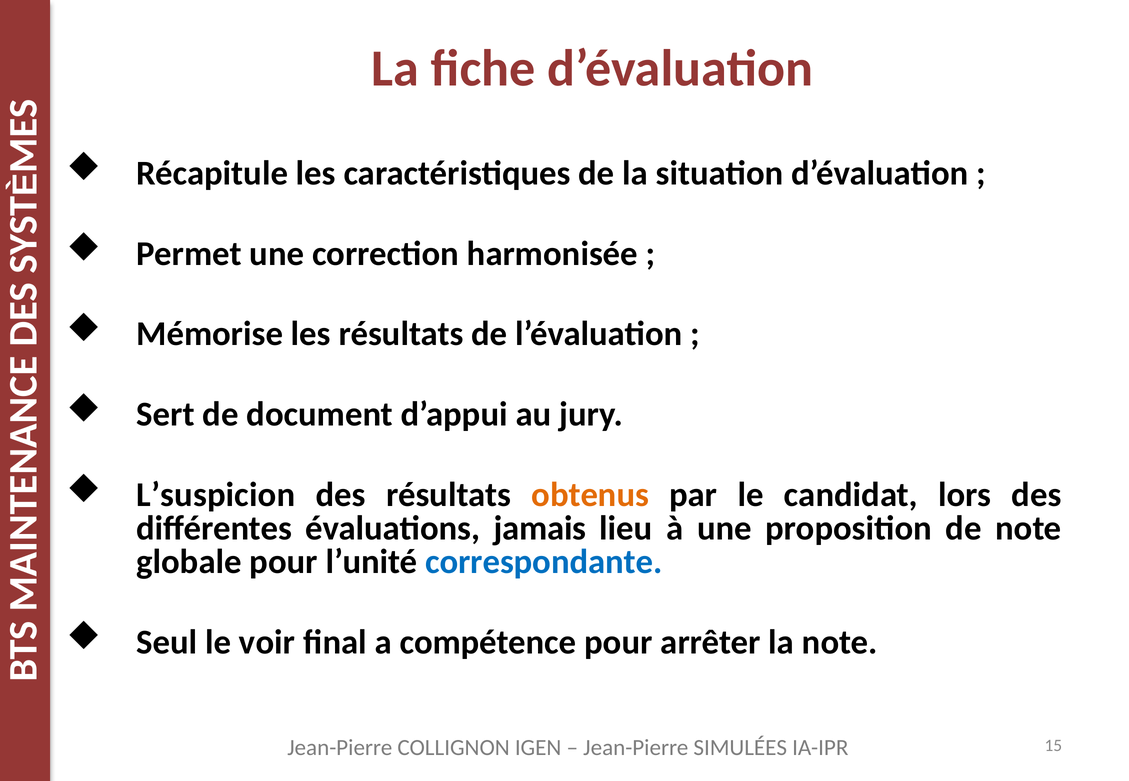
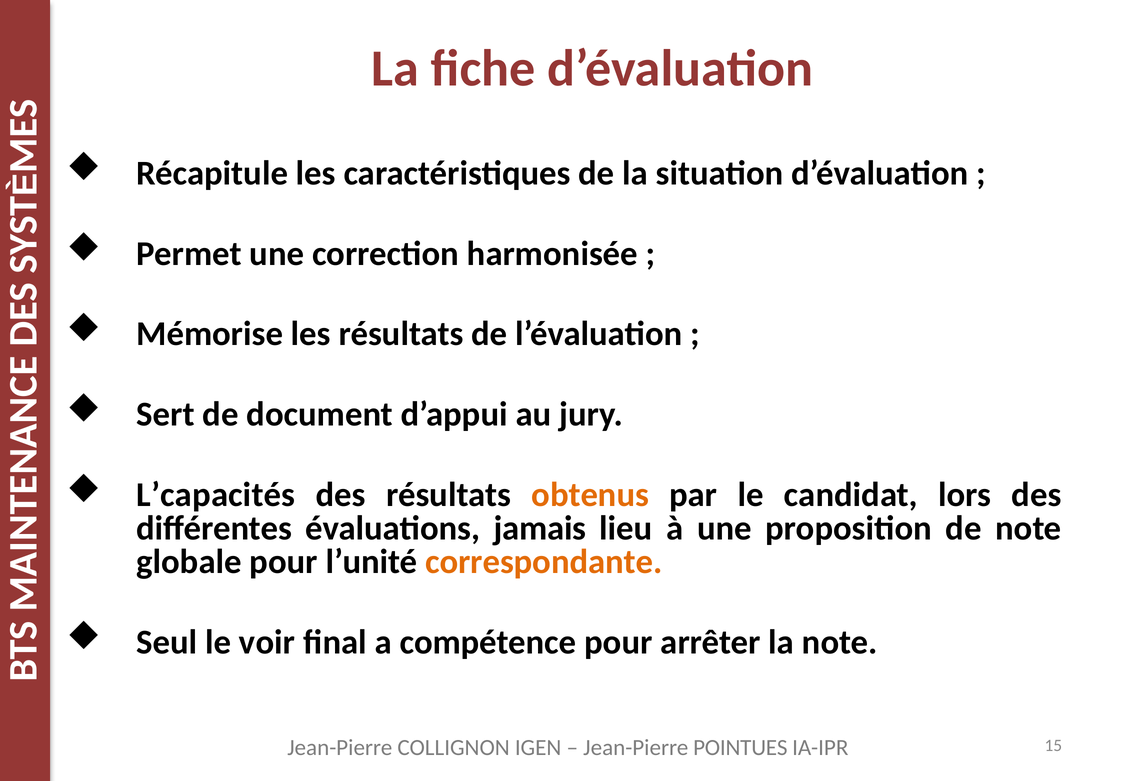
L’suspicion: L’suspicion -> L’capacités
correspondante colour: blue -> orange
SIMULÉES: SIMULÉES -> POINTUES
